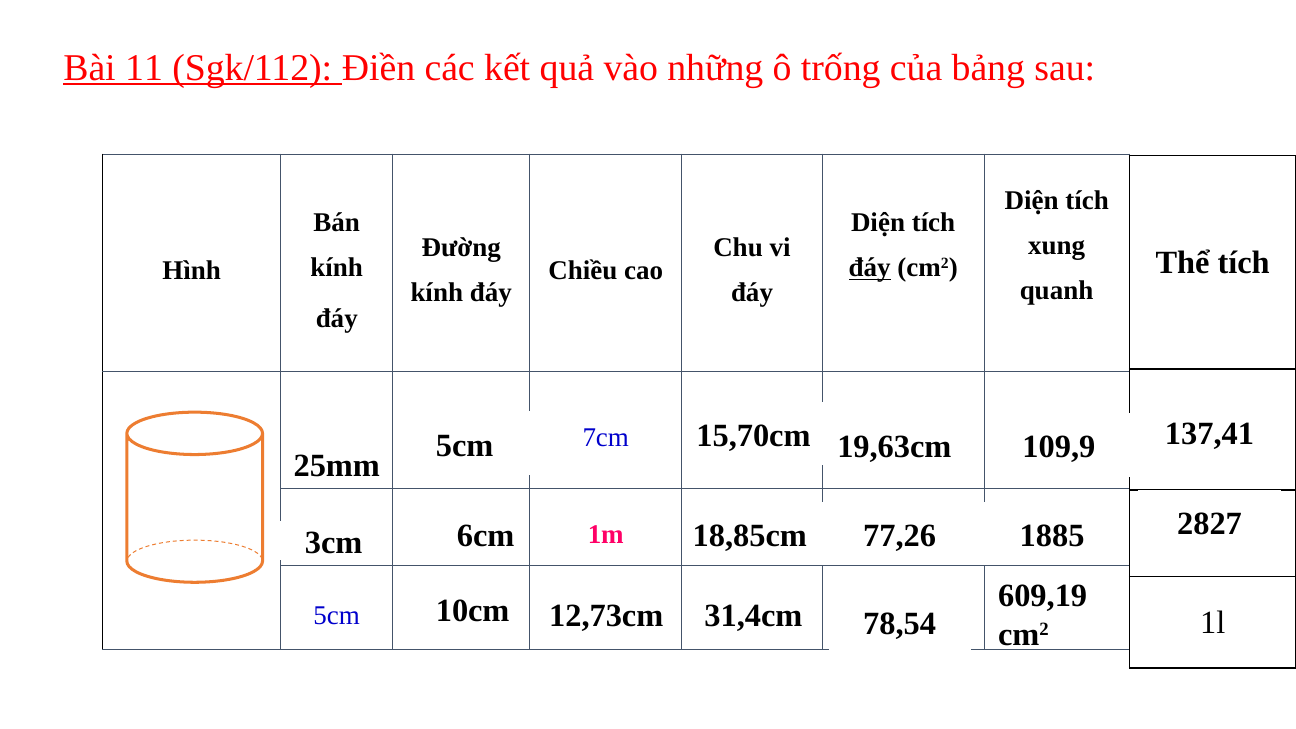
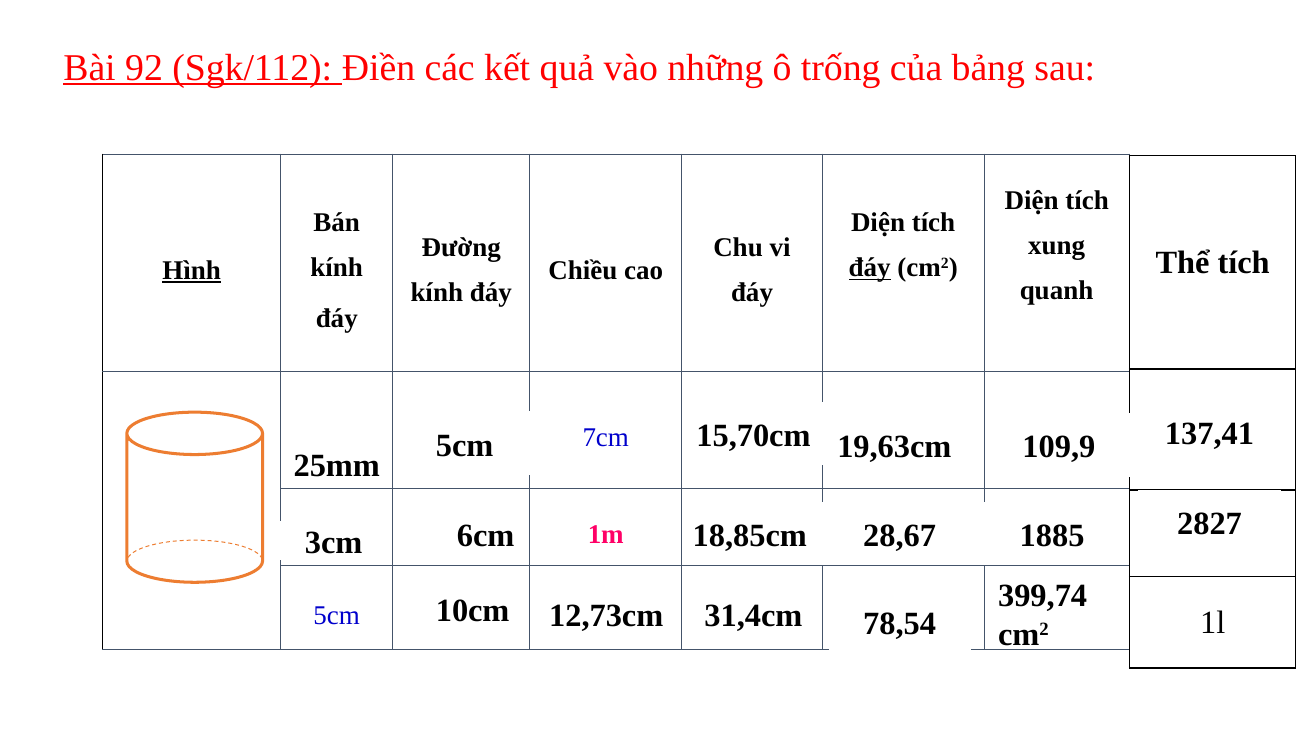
11: 11 -> 92
Hình underline: none -> present
77,26: 77,26 -> 28,67
609,19: 609,19 -> 399,74
